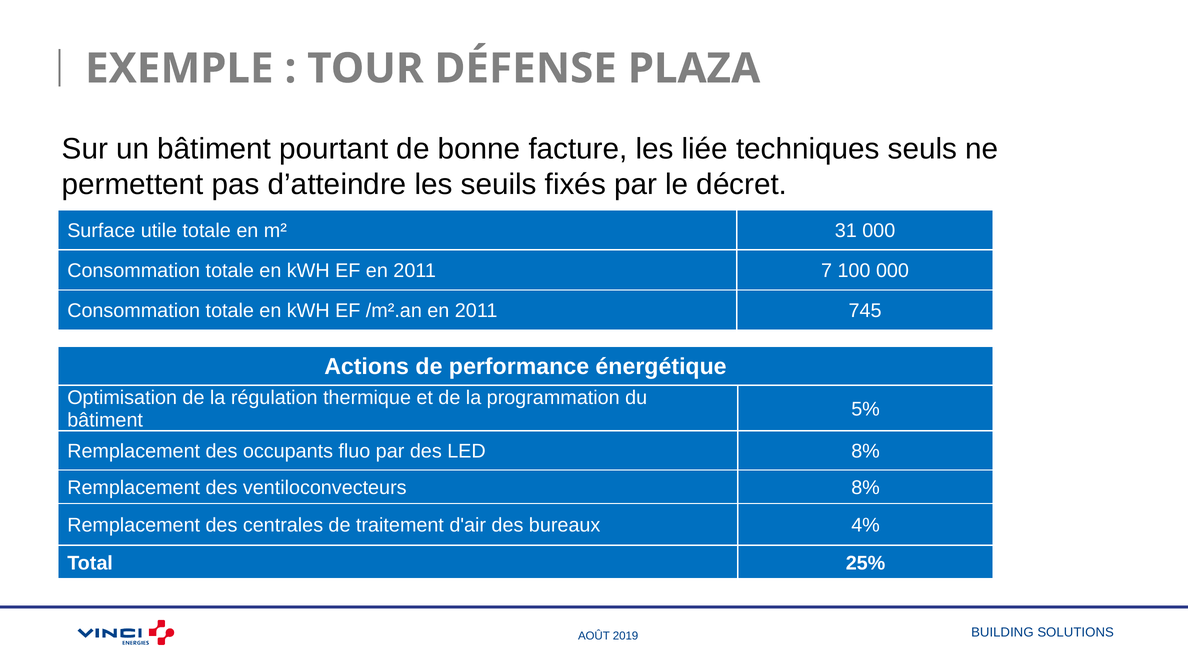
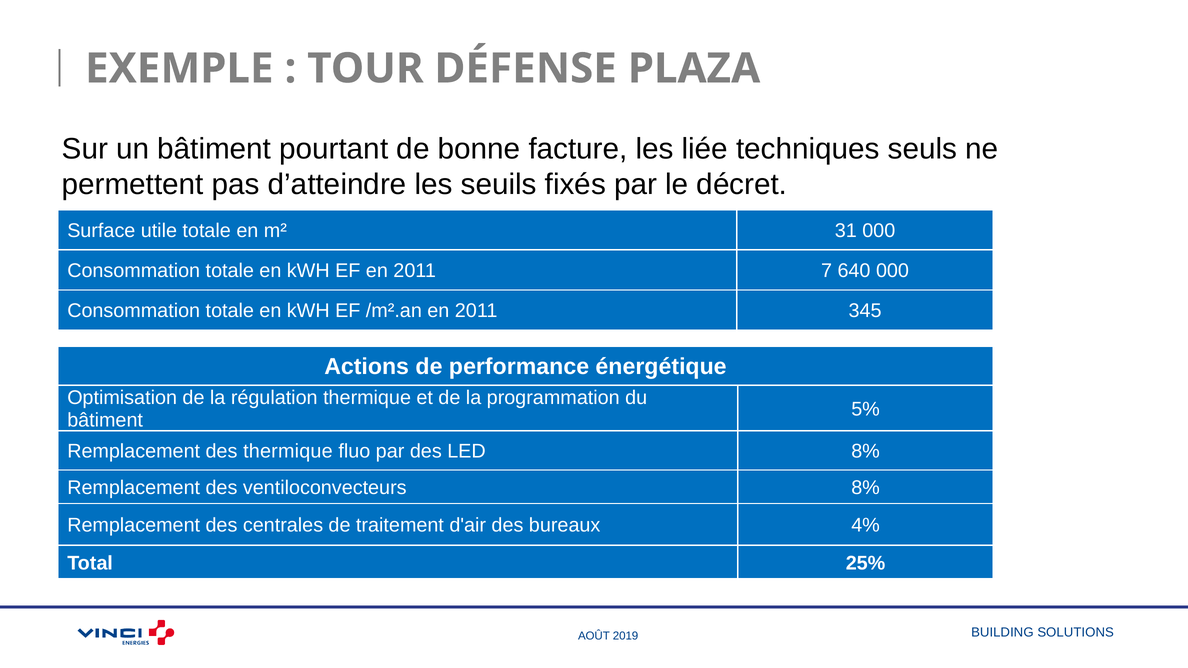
100: 100 -> 640
745: 745 -> 345
des occupants: occupants -> thermique
